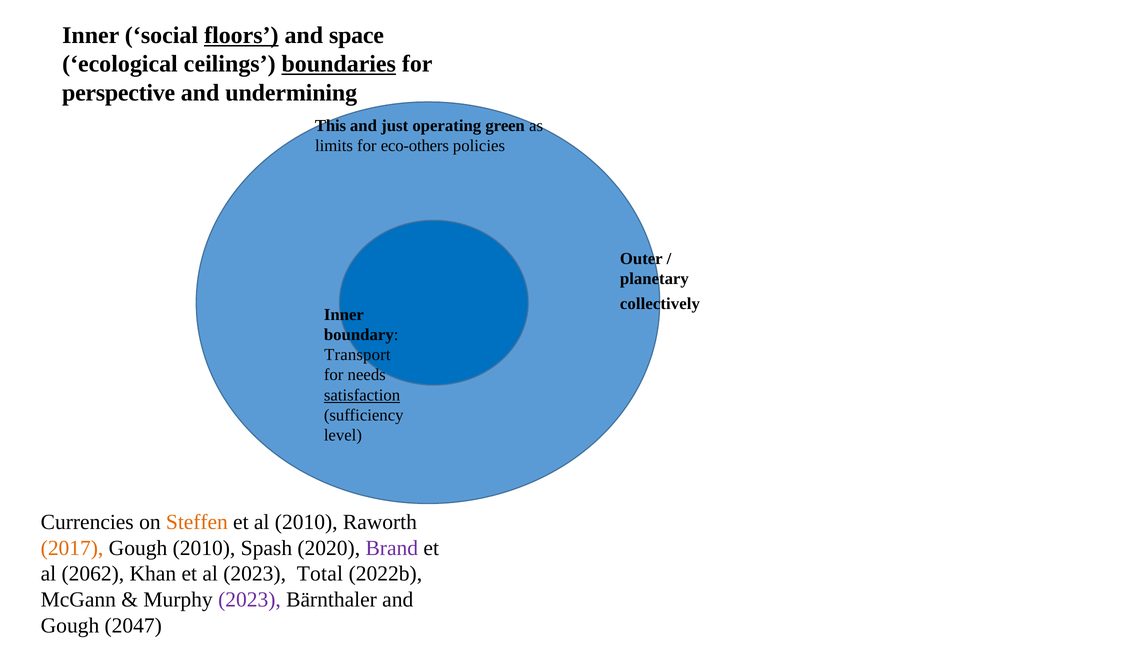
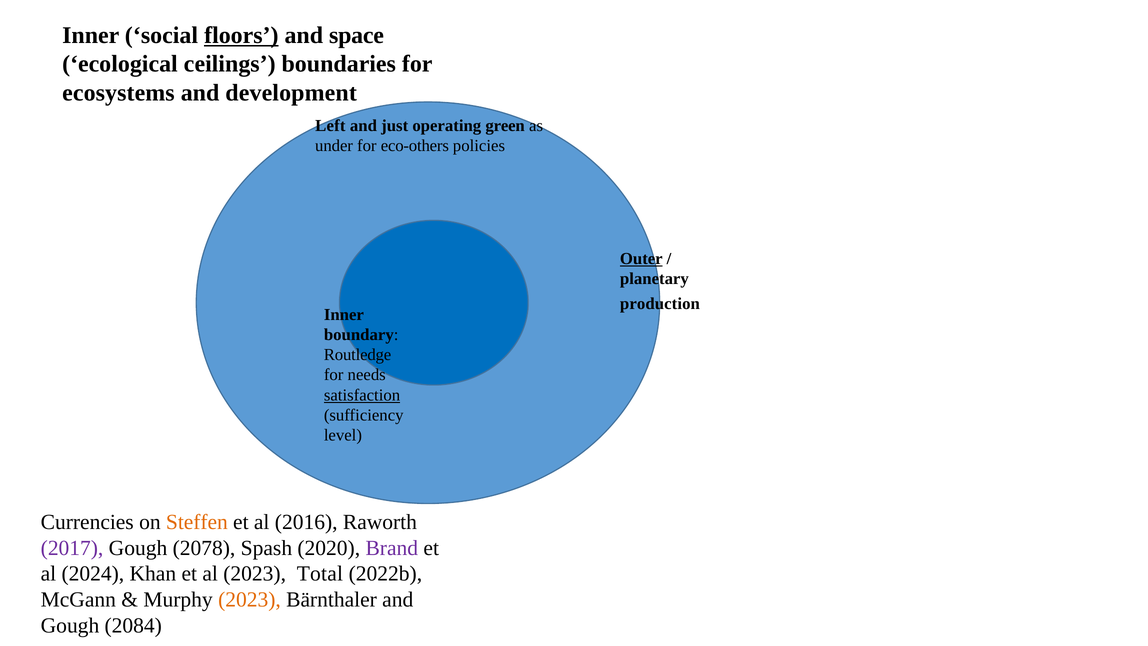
boundaries underline: present -> none
perspective: perspective -> ecosystems
undermining: undermining -> development
This: This -> Left
limits: limits -> under
Outer underline: none -> present
collectively: collectively -> production
Transport: Transport -> Routledge
al 2010: 2010 -> 2016
2017 colour: orange -> purple
Gough 2010: 2010 -> 2078
2062: 2062 -> 2024
2023 at (249, 599) colour: purple -> orange
2047: 2047 -> 2084
